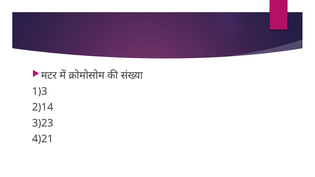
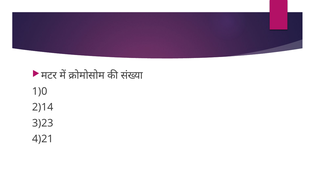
1)3: 1)3 -> 1)0
